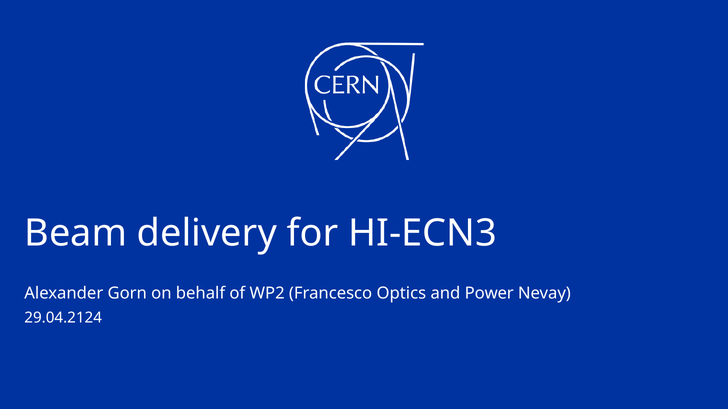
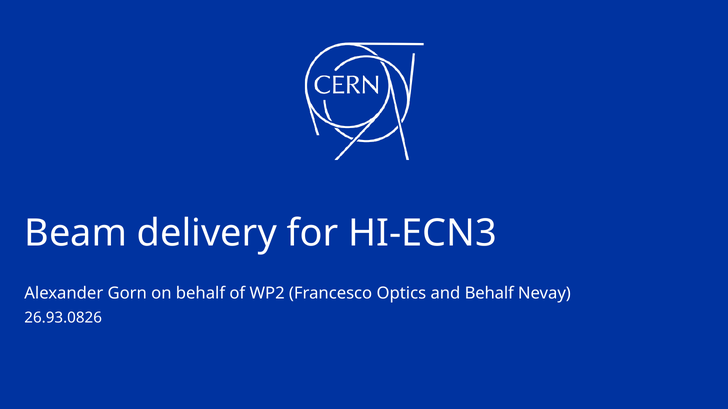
and Power: Power -> Behalf
29.04.2124: 29.04.2124 -> 26.93.0826
